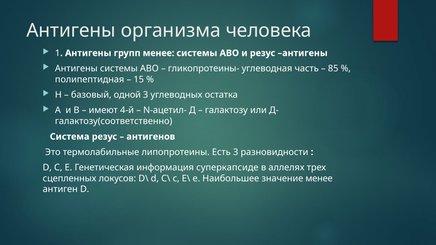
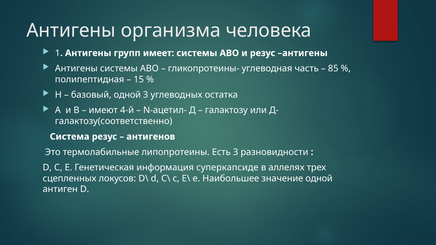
групп менее: менее -> имеет
значение менее: менее -> одной
